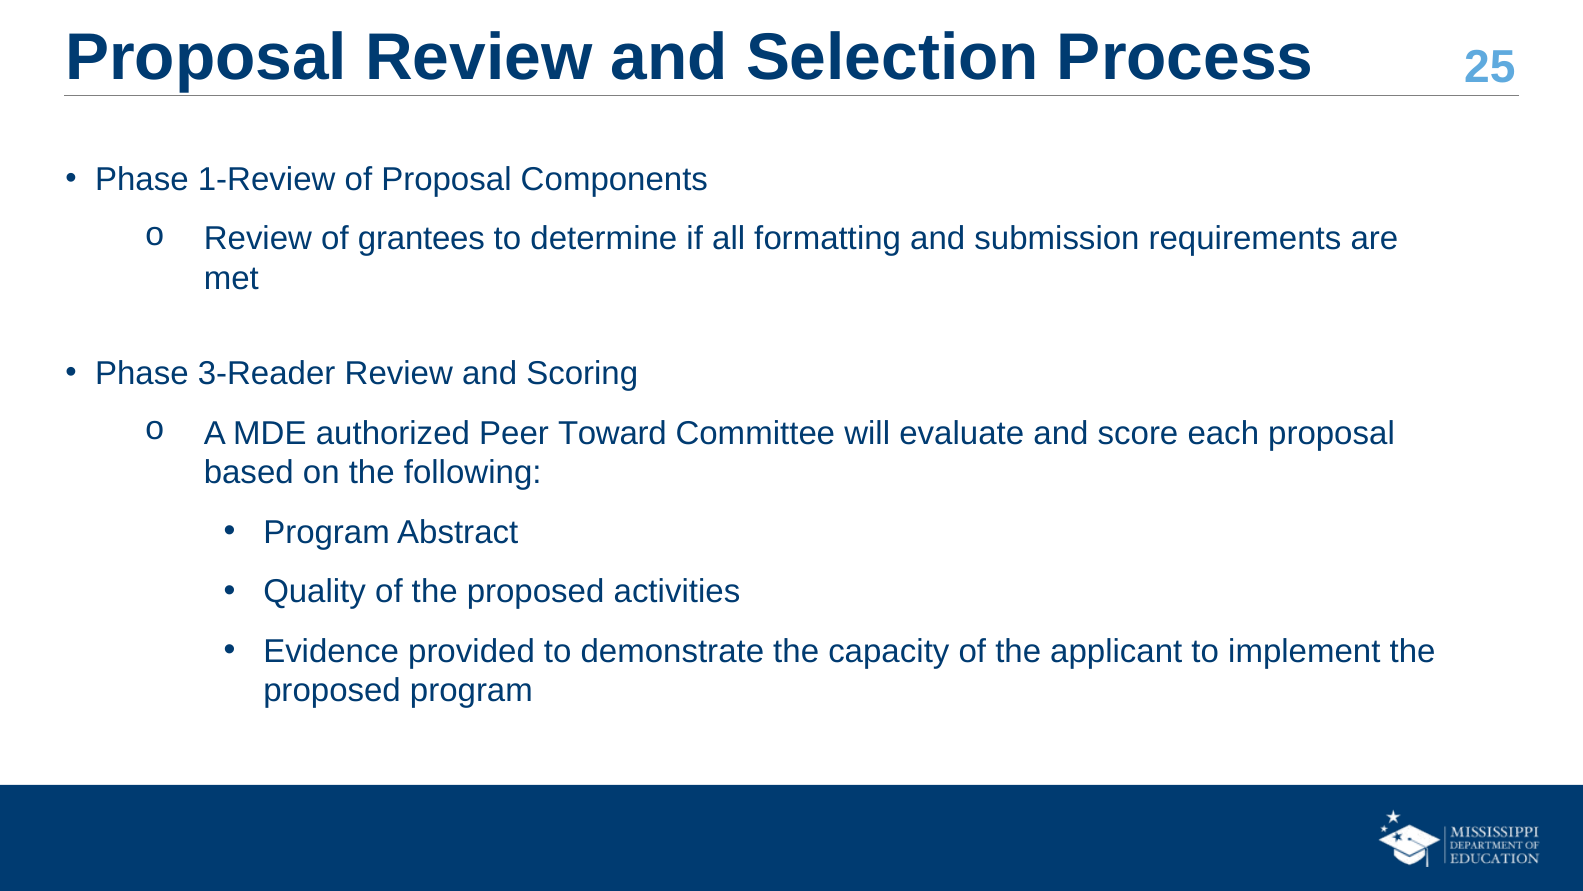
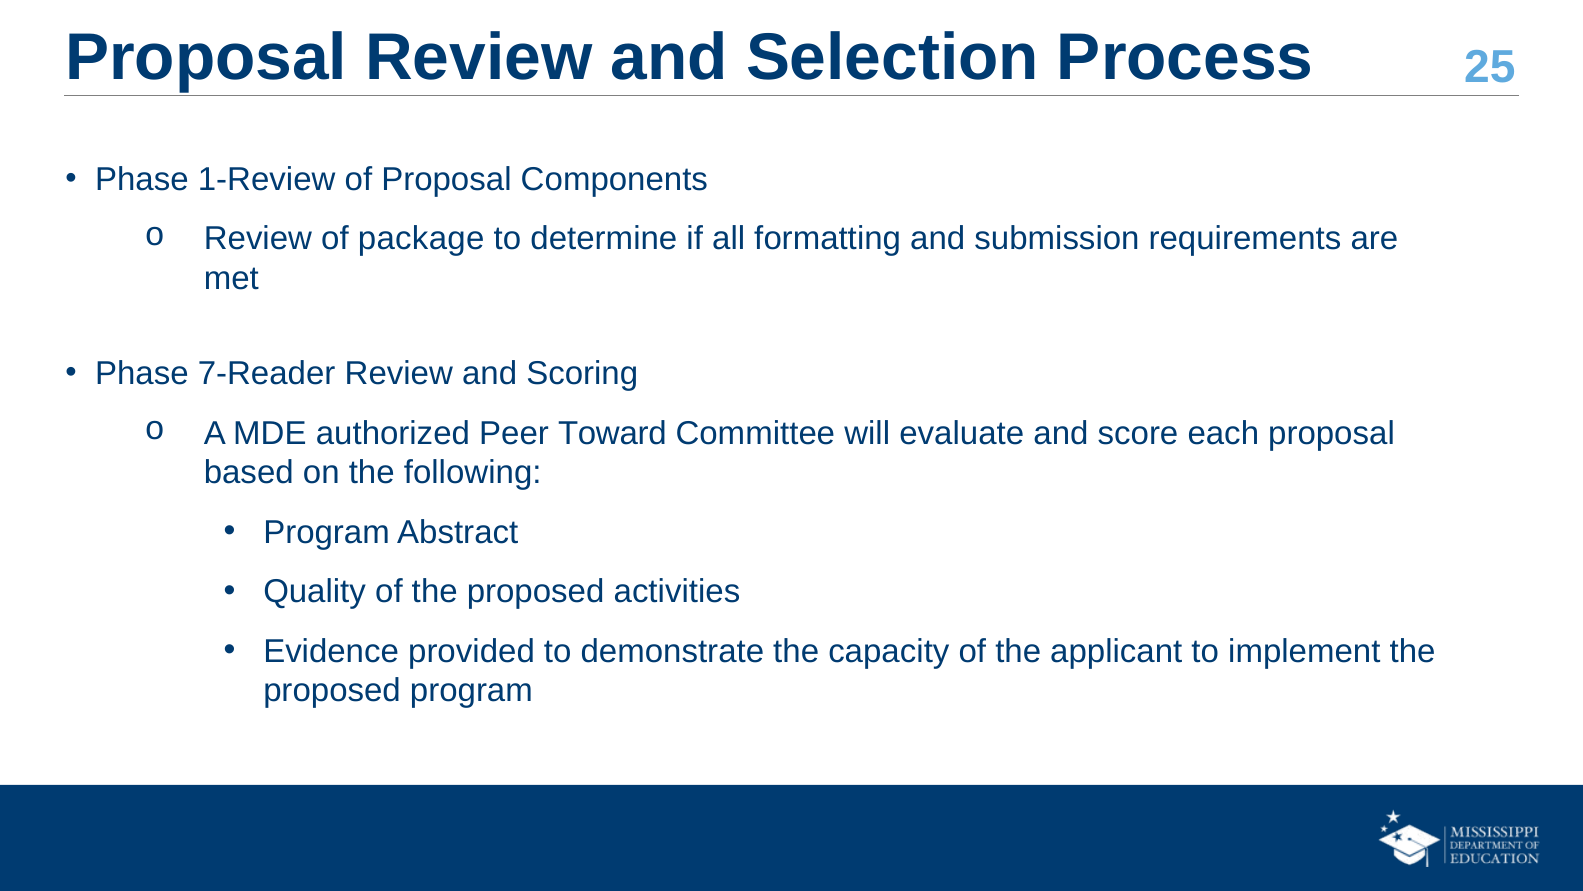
grantees: grantees -> package
3-Reader: 3-Reader -> 7-Reader
